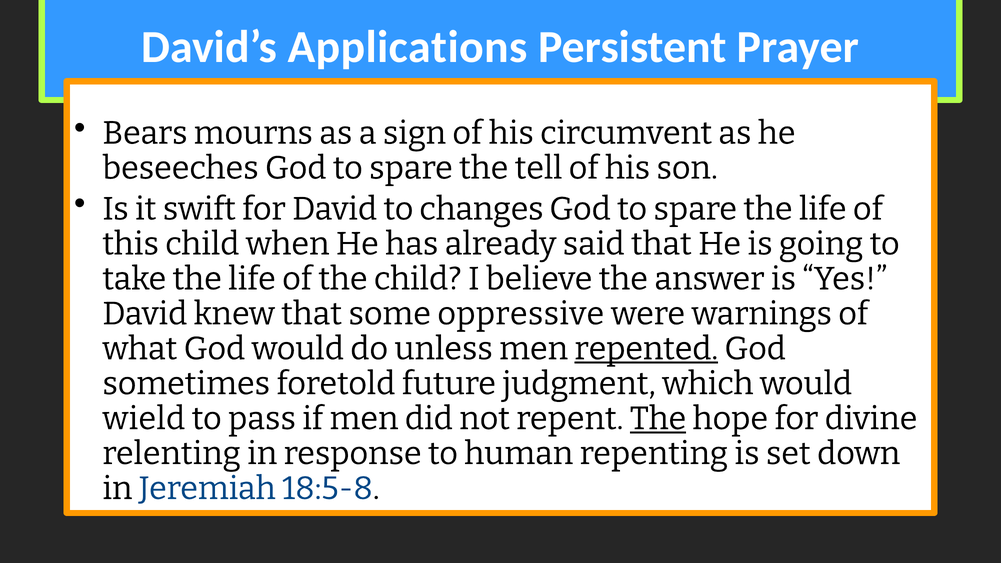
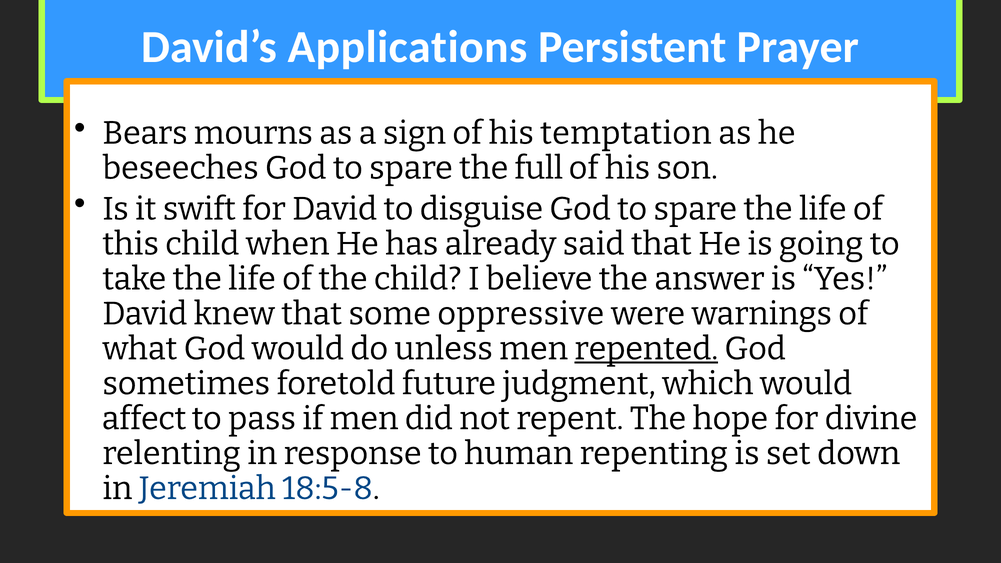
circumvent: circumvent -> temptation
tell: tell -> full
changes: changes -> disguise
wield: wield -> affect
The at (658, 419) underline: present -> none
